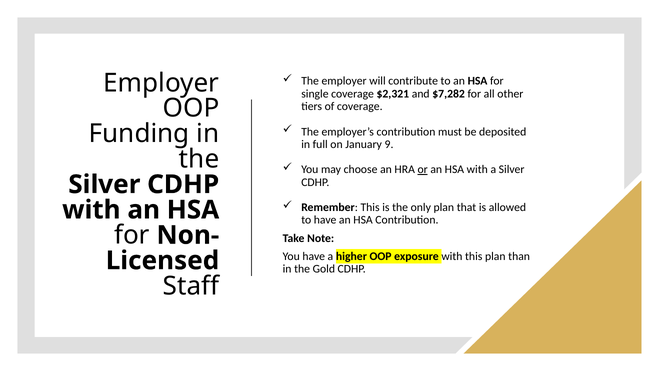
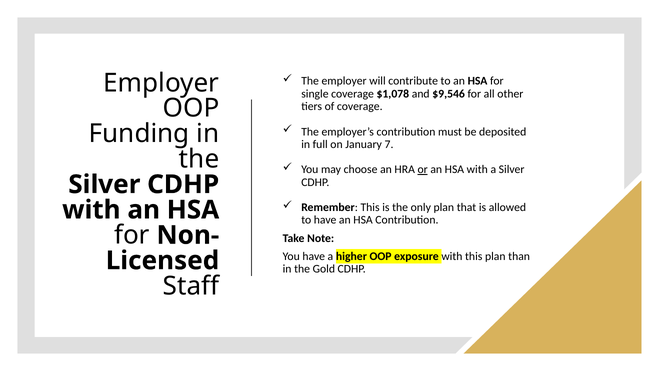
$2,321: $2,321 -> $1,078
$7,282: $7,282 -> $9,546
9: 9 -> 7
